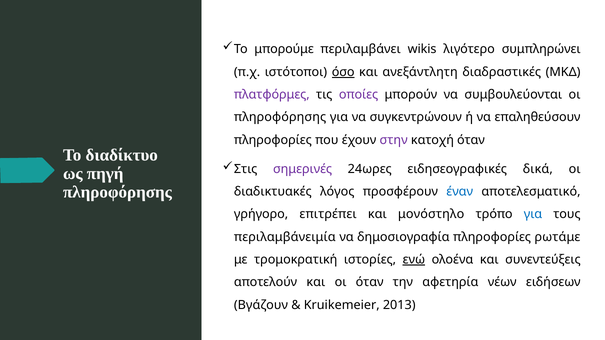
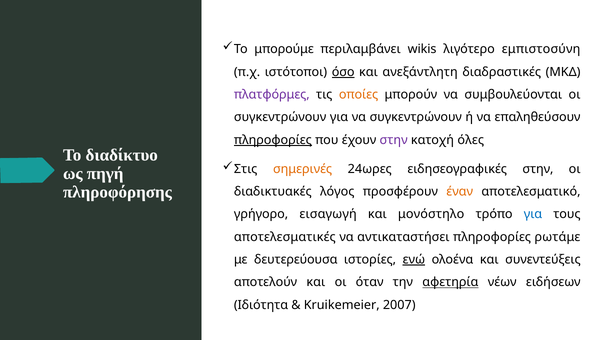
συμπληρώνει: συμπληρώνει -> εμπιστοσύνη
οποίες colour: purple -> orange
πληροφόρησης at (280, 117): πληροφόρησης -> συγκεντρώνουν
πληροφορίες at (273, 140) underline: none -> present
κατοχή όταν: όταν -> όλες
σημερινές colour: purple -> orange
ειδησεογραφικές δικά: δικά -> στην
έναν colour: blue -> orange
επιτρέπει: επιτρέπει -> εισαγωγή
περιλαμβάνειμία: περιλαμβάνειμία -> αποτελεσματικές
δημοσιογραφία: δημοσιογραφία -> αντικαταστήσει
τρομοκρατική: τρομοκρατική -> δευτερεύουσα
αφετηρία underline: none -> present
Βγάζουν: Βγάζουν -> Ιδιότητα
2013: 2013 -> 2007
